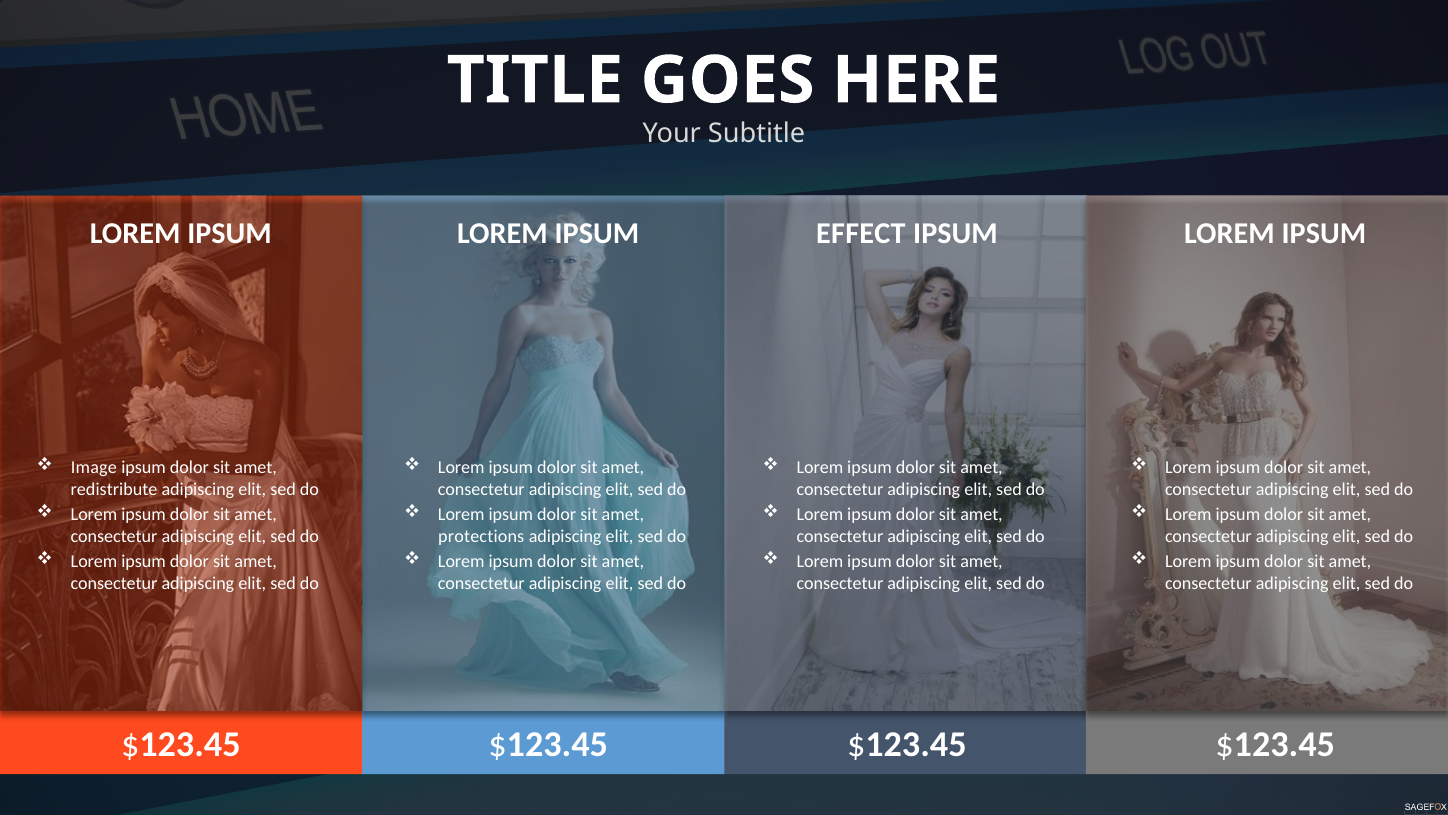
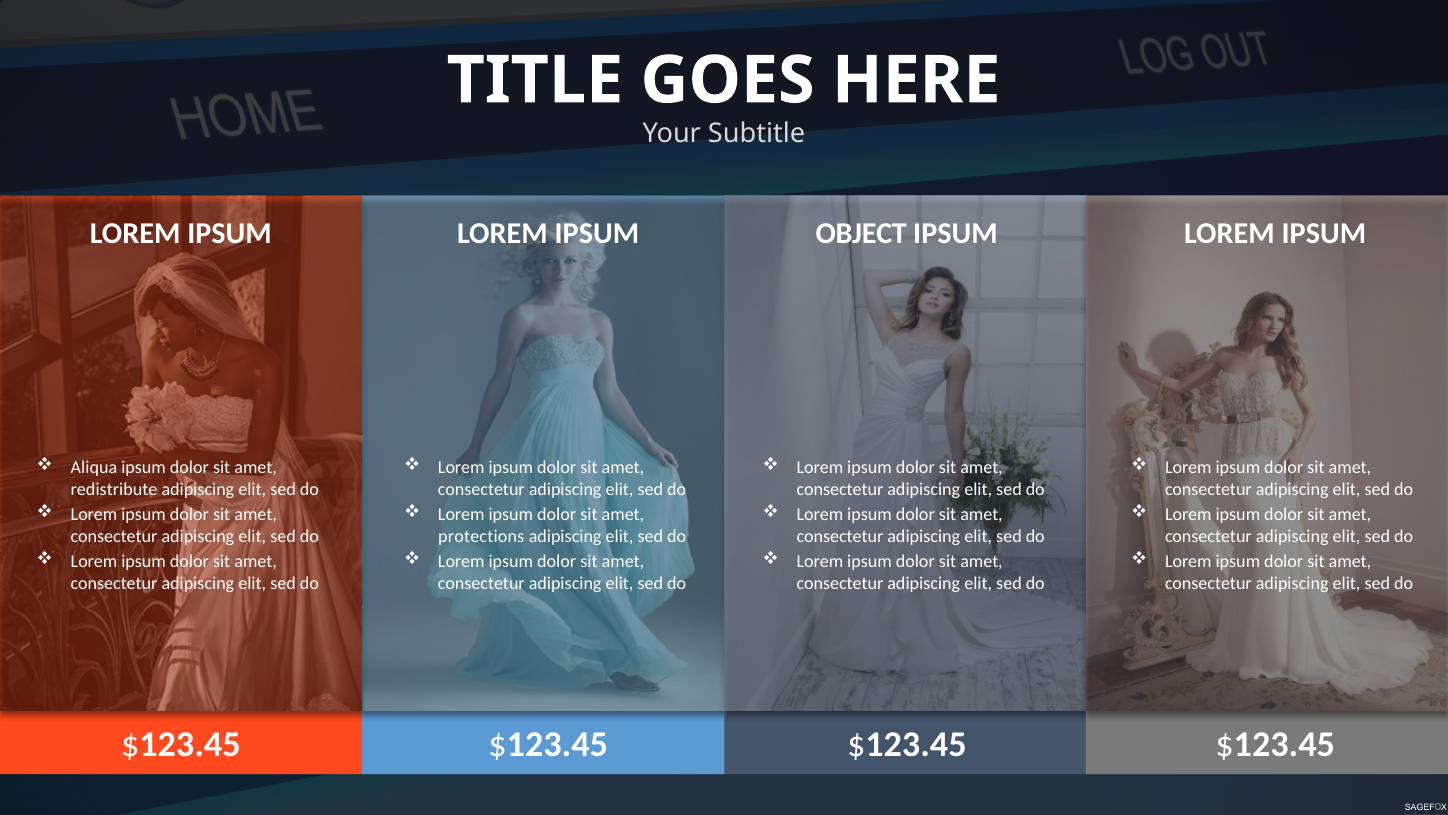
EFFECT: EFFECT -> OBJECT
Image: Image -> Aliqua
